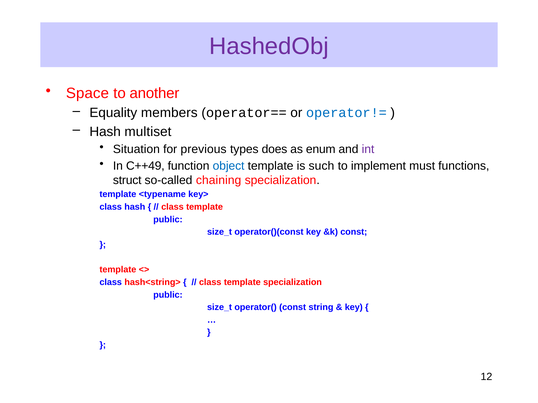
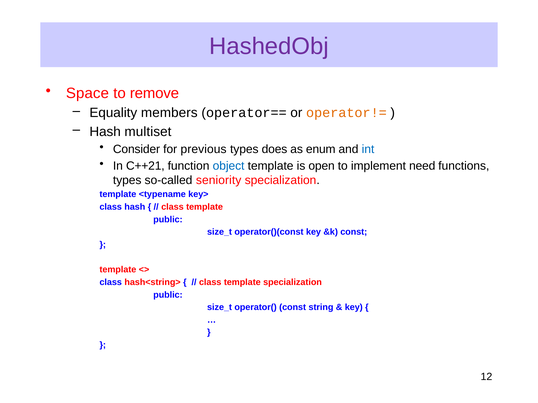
another: another -> remove
operator!= colour: blue -> orange
Situation: Situation -> Consider
int colour: purple -> blue
C++49: C++49 -> C++21
such: such -> open
must: must -> need
struct at (127, 180): struct -> types
chaining: chaining -> seniority
